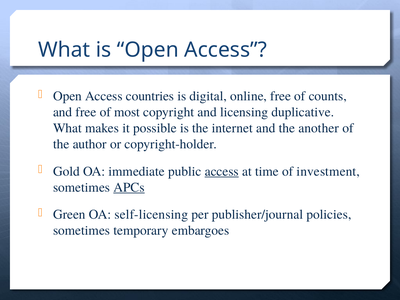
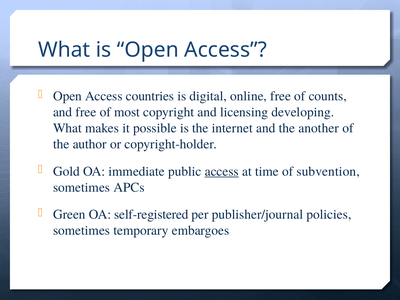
duplicative: duplicative -> developing
investment: investment -> subvention
APCs underline: present -> none
self-licensing: self-licensing -> self-registered
